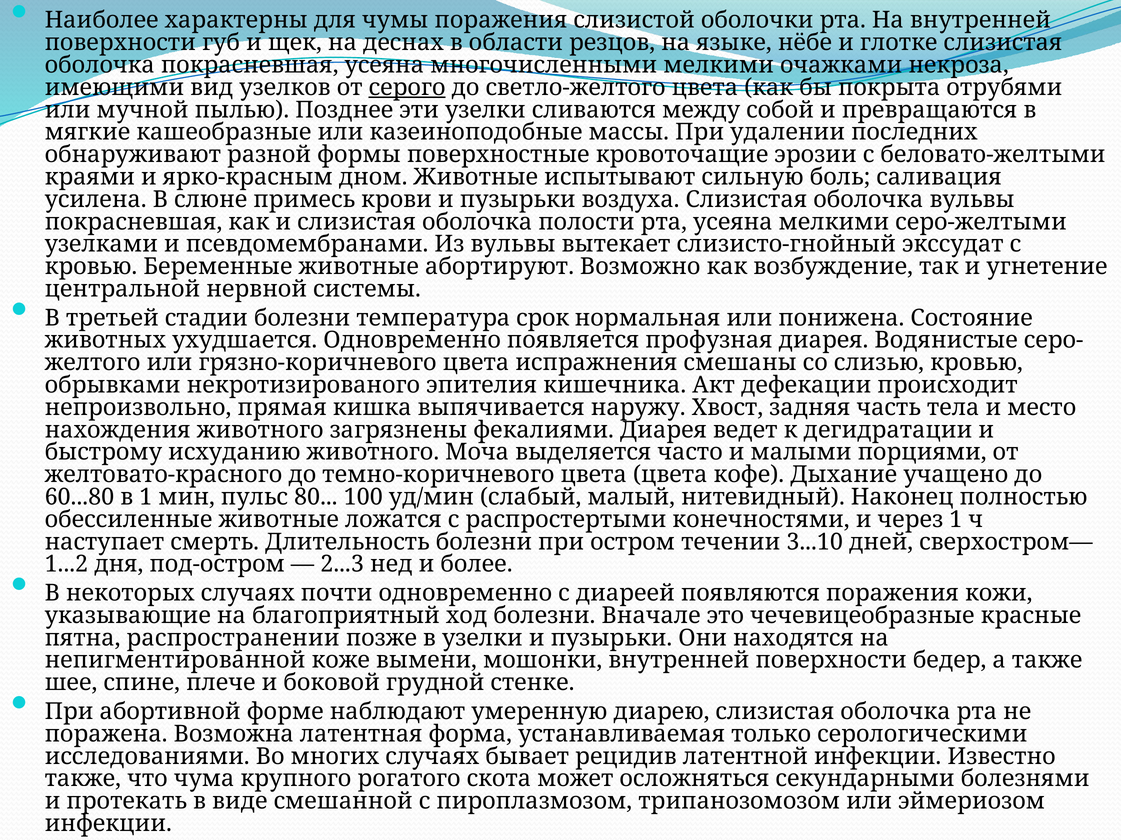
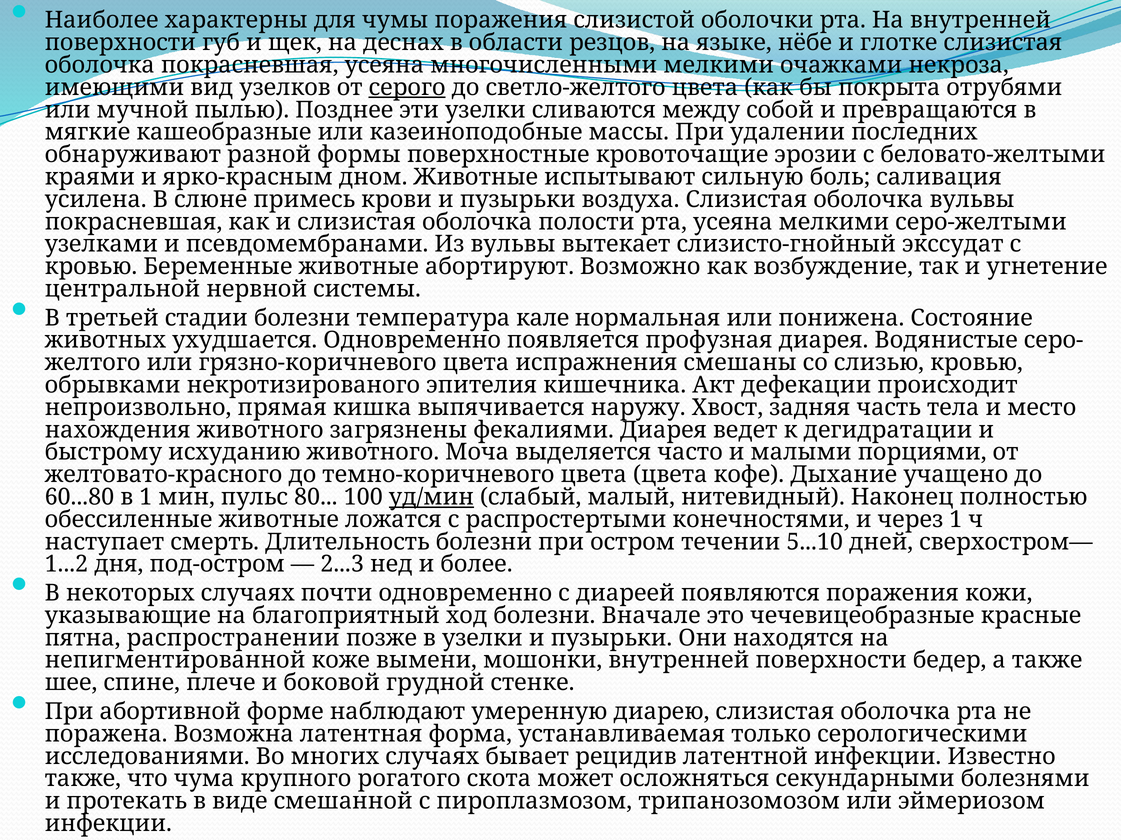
срок: срок -> кале
уд/мин underline: none -> present
3...10: 3...10 -> 5...10
